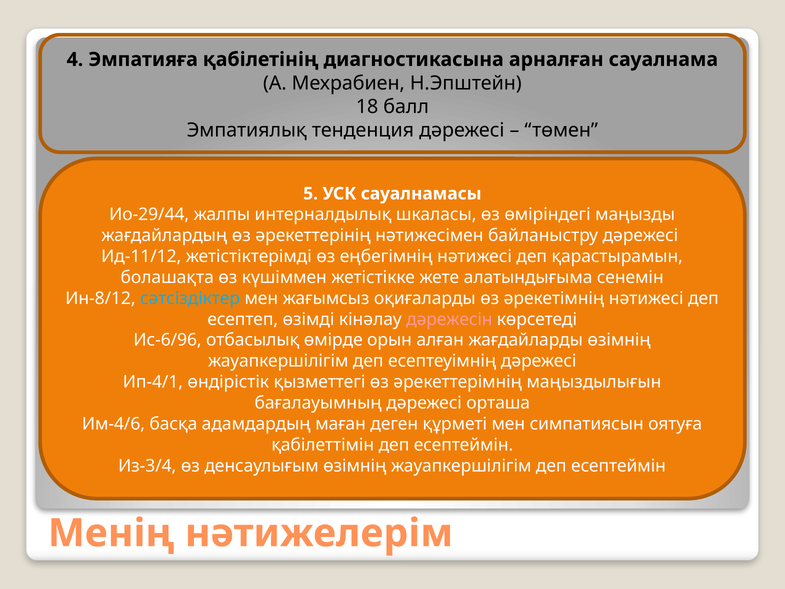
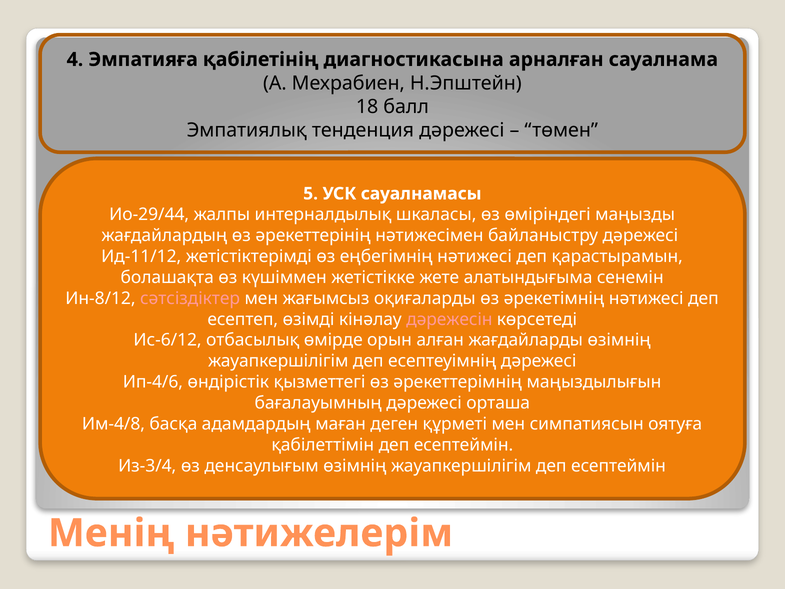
сәтсіздіктер colour: light blue -> pink
Ис-6/96: Ис-6/96 -> Ис-6/12
Ип-4/1: Ип-4/1 -> Ип-4/6
Им-4/6: Им-4/6 -> Им-4/8
